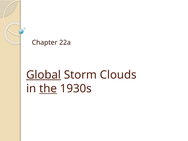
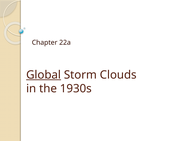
the underline: present -> none
